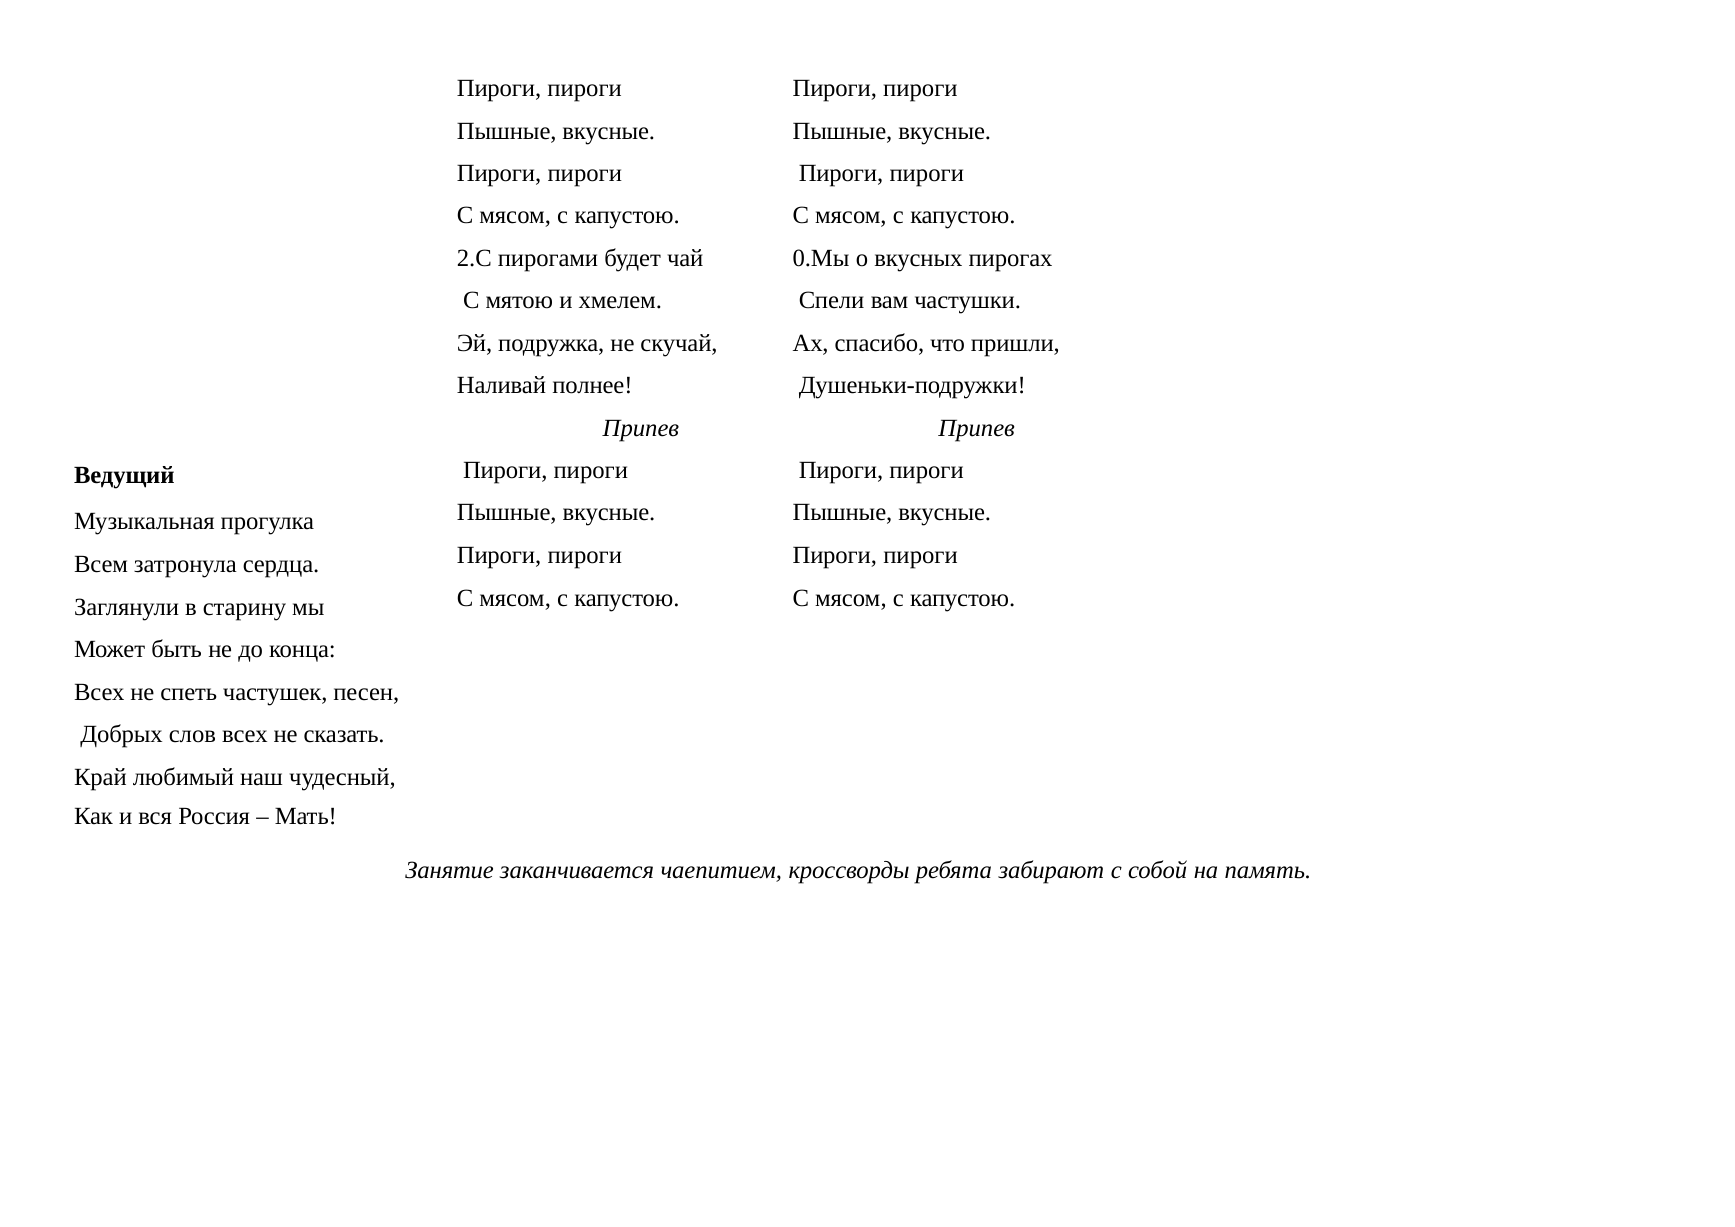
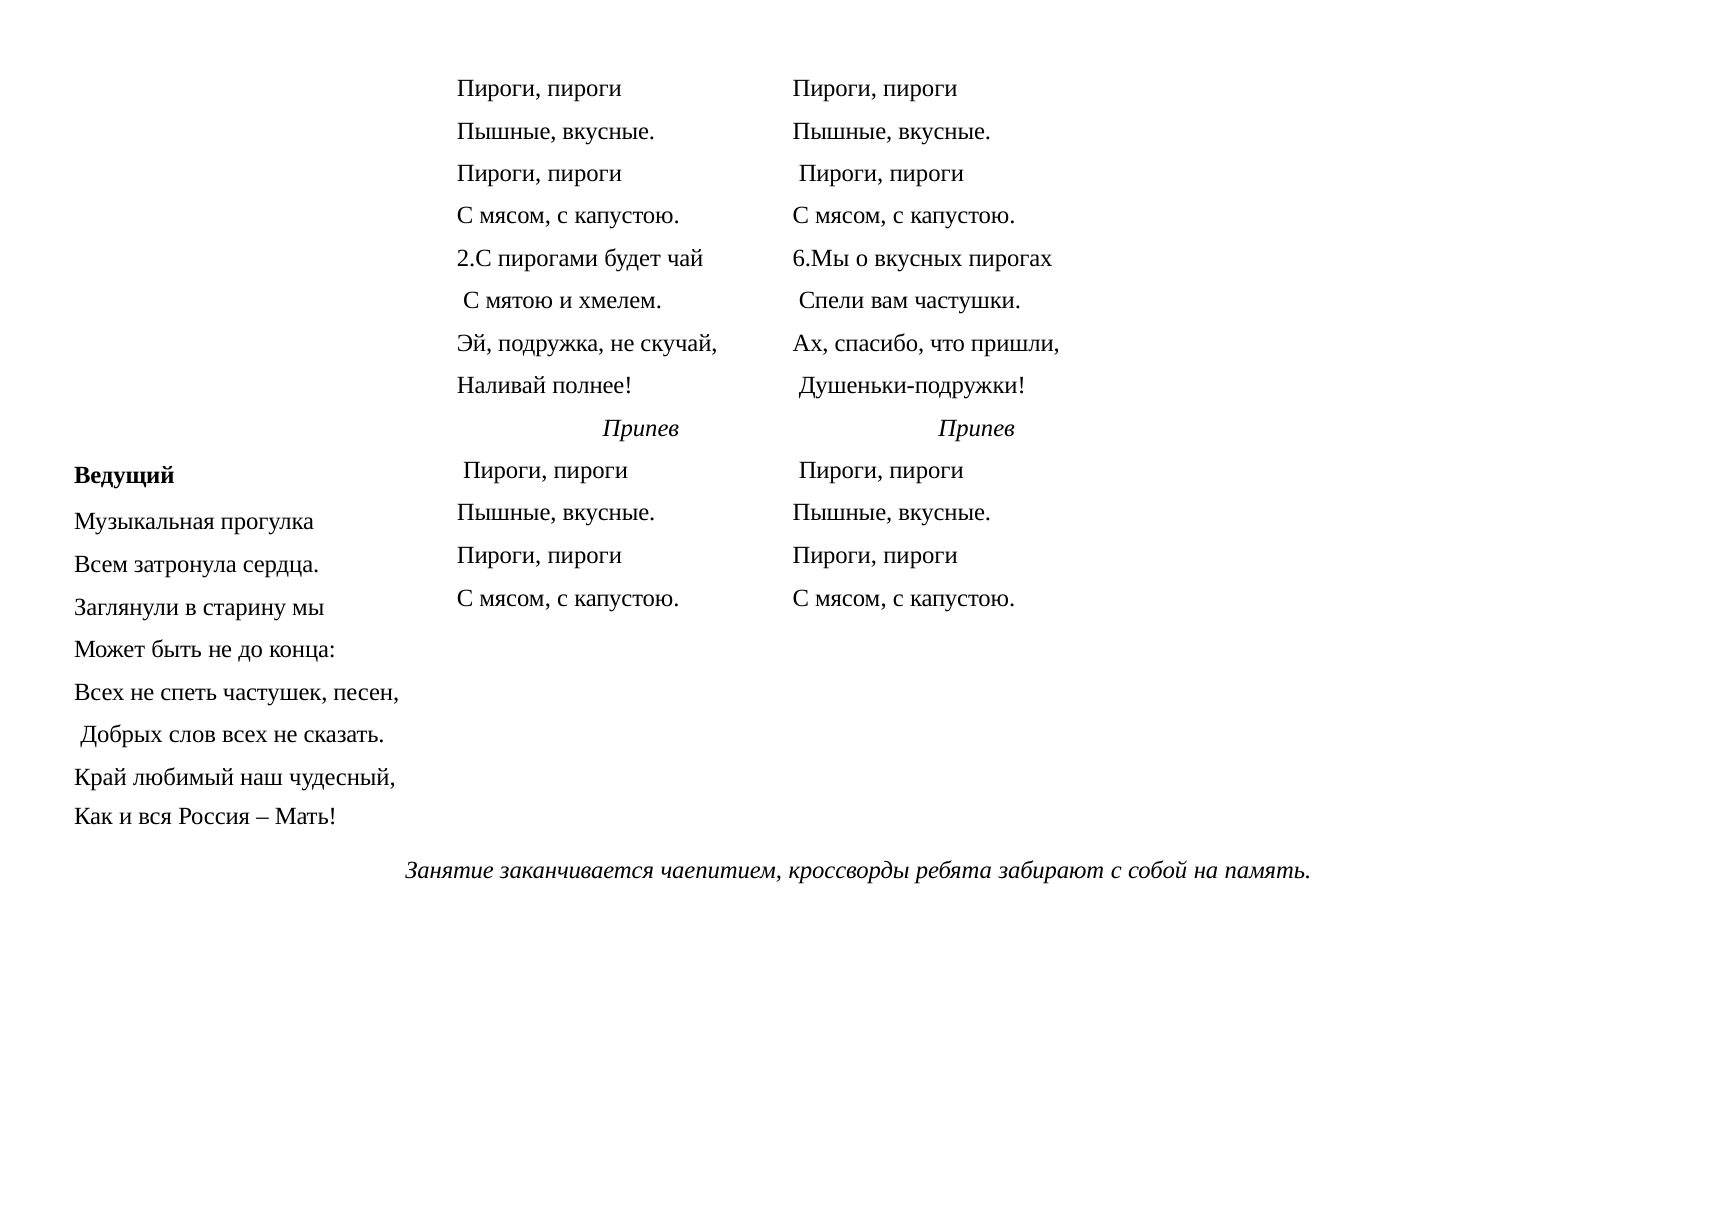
0.Мы: 0.Мы -> 6.Мы
